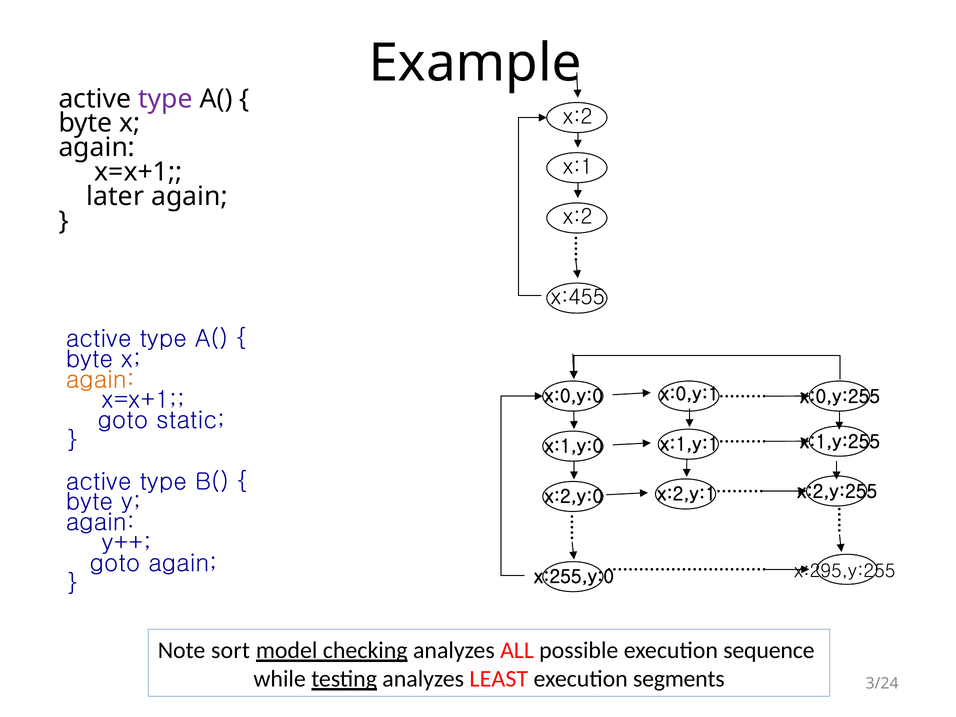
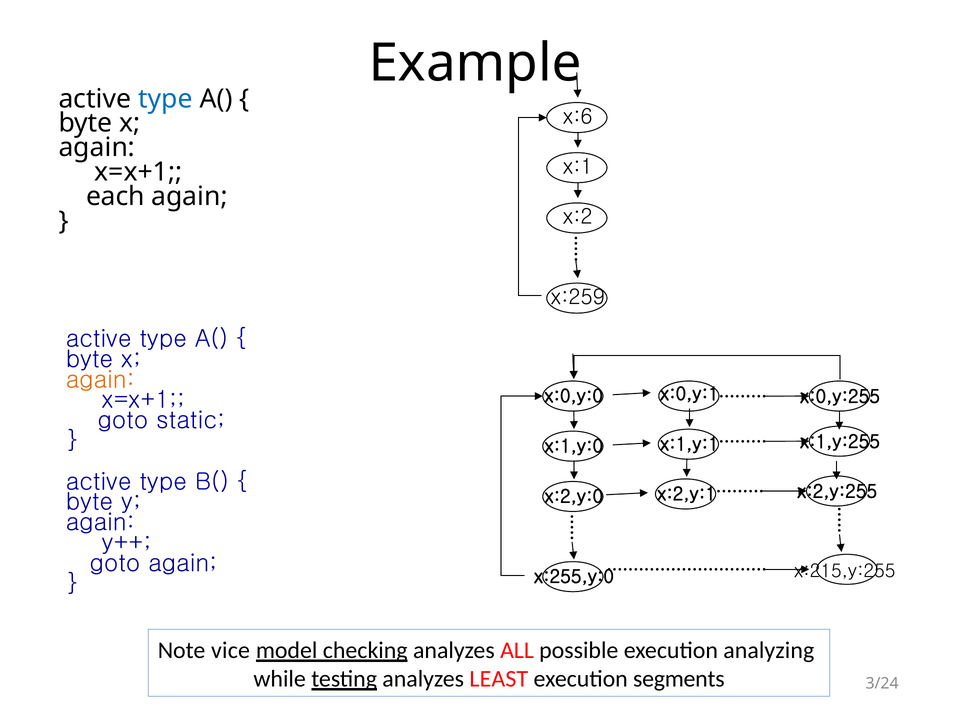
type at (165, 99) colour: purple -> blue
x:2 at (578, 117): x:2 -> x:6
later: later -> each
x:455: x:455 -> x:259
x:295,y:255: x:295,y:255 -> x:215,y:255
sort: sort -> vice
sequence: sequence -> analyzing
